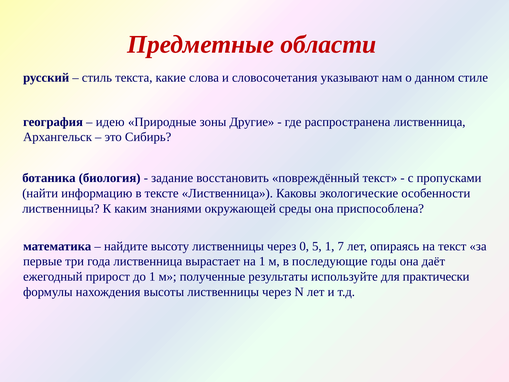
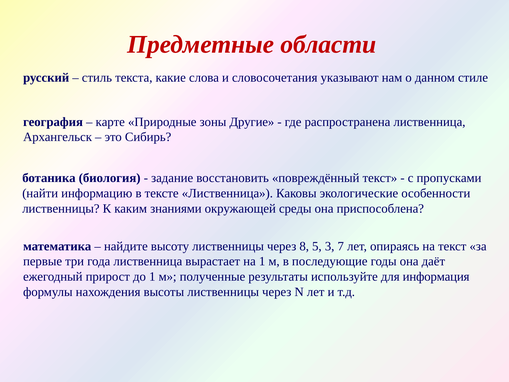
идею: идею -> карте
0: 0 -> 8
5 1: 1 -> 3
практически: практически -> информация
